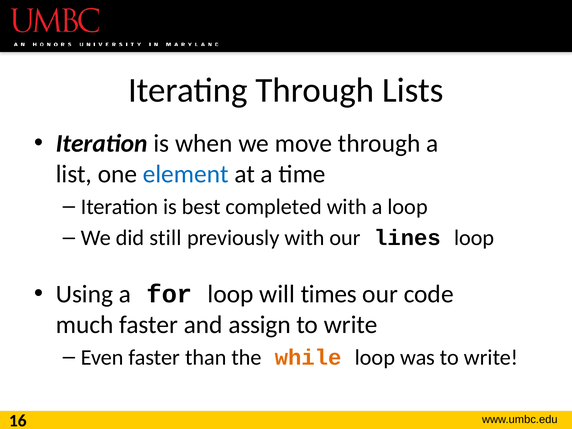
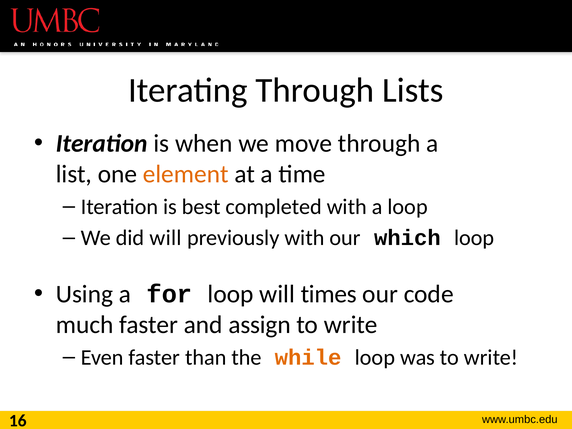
element colour: blue -> orange
did still: still -> will
lines: lines -> which
